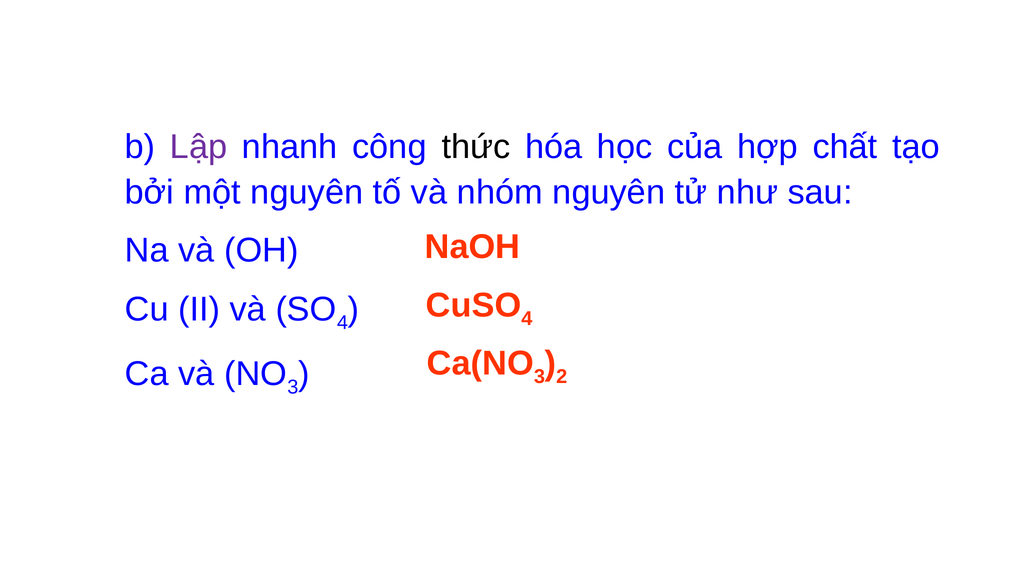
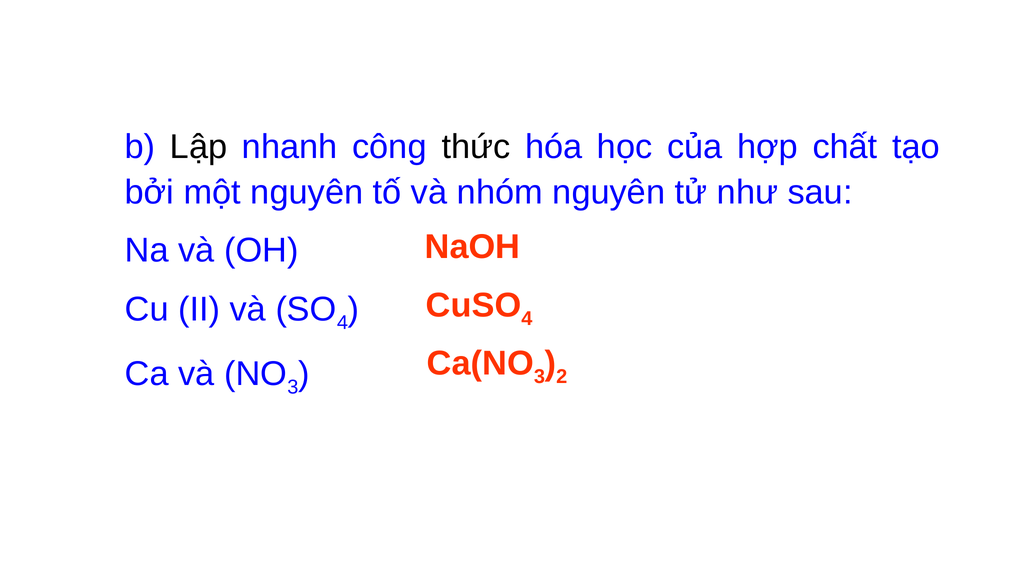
Lập colour: purple -> black
